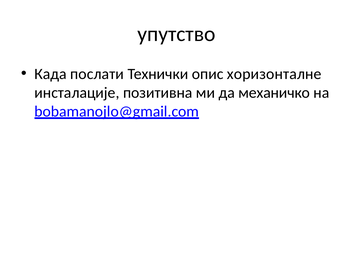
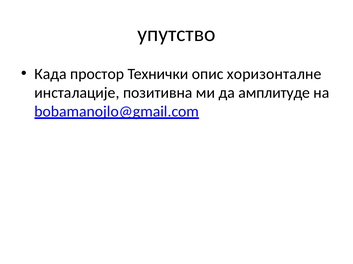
послати: послати -> простор
механичко: механичко -> амплитуде
